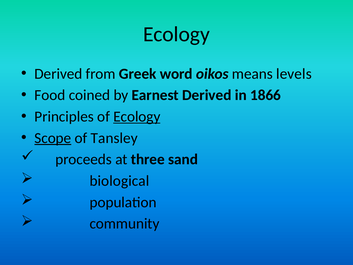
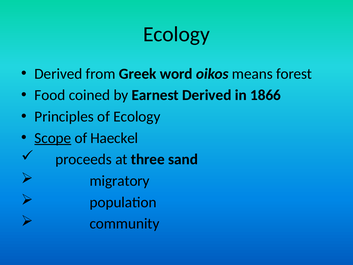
levels: levels -> forest
Ecology at (137, 117) underline: present -> none
Tansley: Tansley -> Haeckel
biological: biological -> migratory
